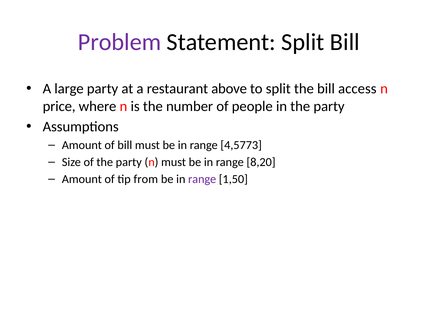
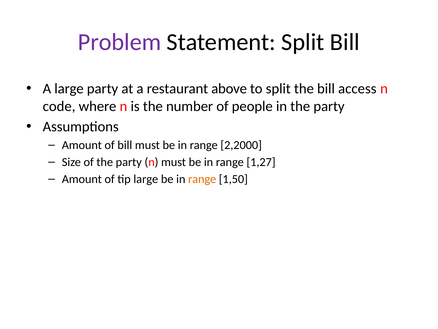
price: price -> code
4,5773: 4,5773 -> 2,2000
8,20: 8,20 -> 1,27
tip from: from -> large
range at (202, 179) colour: purple -> orange
